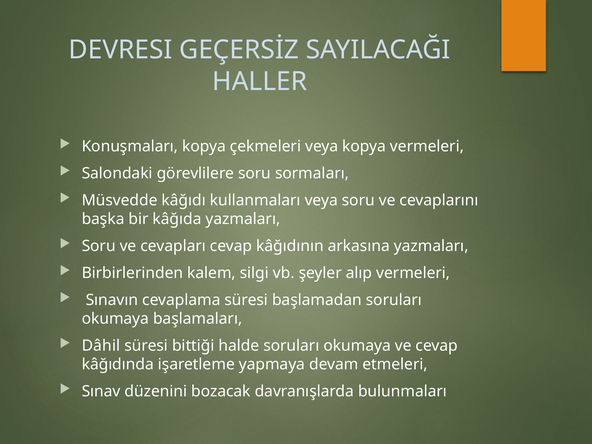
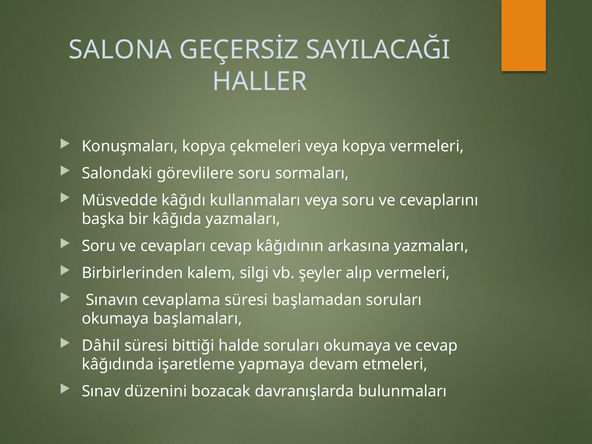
DEVRESI: DEVRESI -> SALONA
